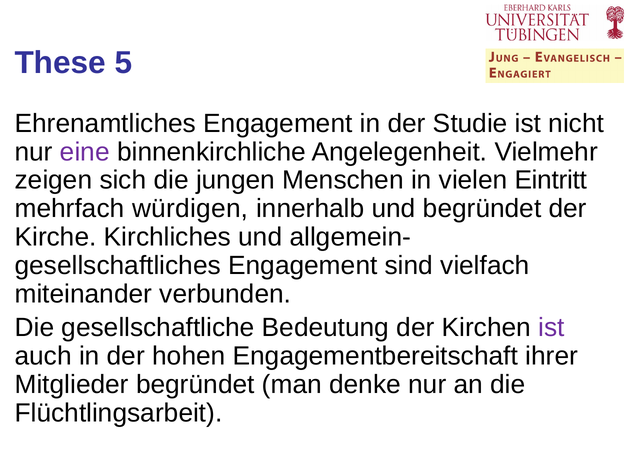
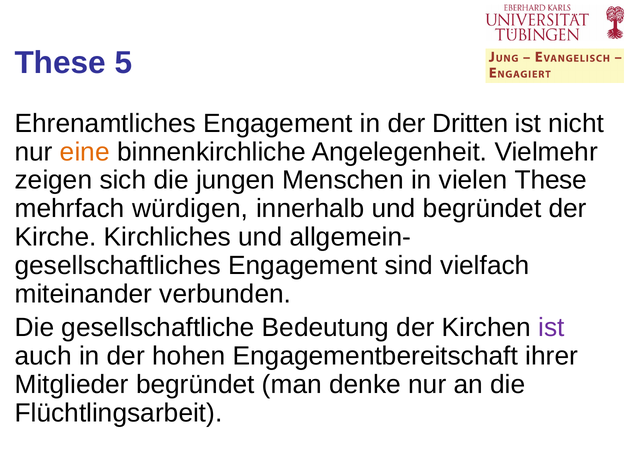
Studie: Studie -> Dritten
eine colour: purple -> orange
vielen Eintritt: Eintritt -> These
